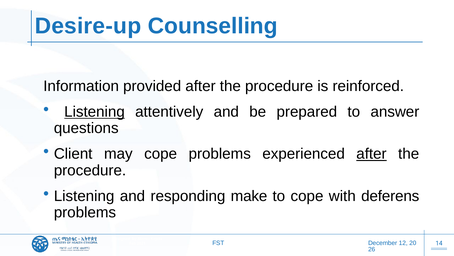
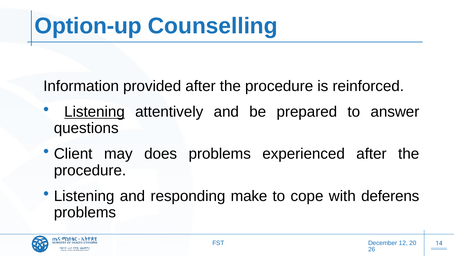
Desire-up: Desire-up -> Option-up
may cope: cope -> does
after at (371, 154) underline: present -> none
